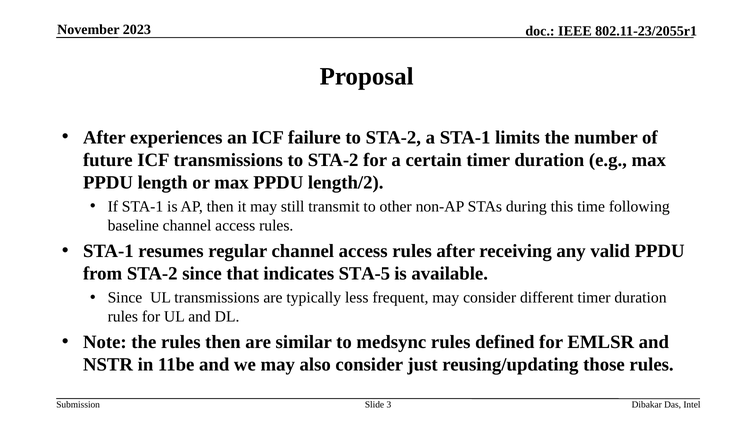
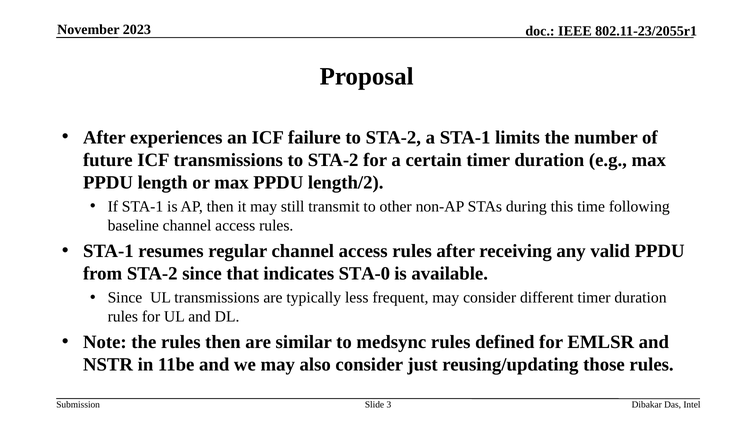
STA-5: STA-5 -> STA-0
